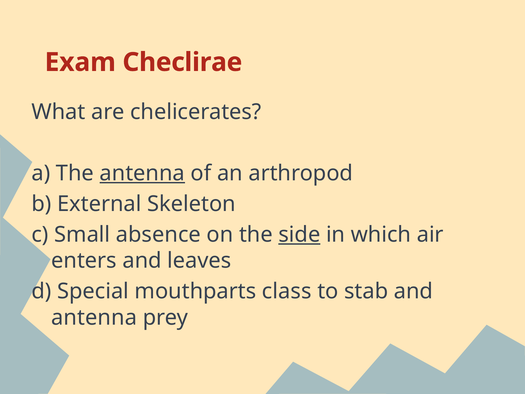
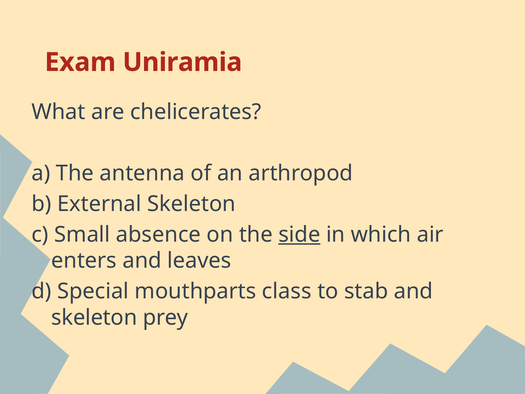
Checlirae: Checlirae -> Uniramia
antenna at (142, 173) underline: present -> none
antenna at (94, 317): antenna -> skeleton
